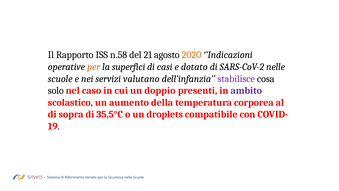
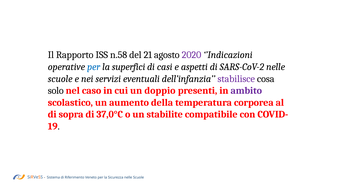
2020 colour: orange -> purple
per at (94, 67) colour: orange -> blue
dotato: dotato -> aspetti
valutano: valutano -> eventuali
35,5°C: 35,5°C -> 37,0°C
droplets: droplets -> stabilite
